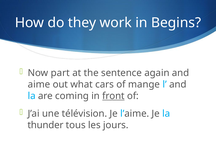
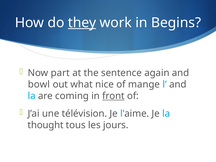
they underline: none -> present
aime: aime -> bowl
cars: cars -> nice
thunder: thunder -> thought
